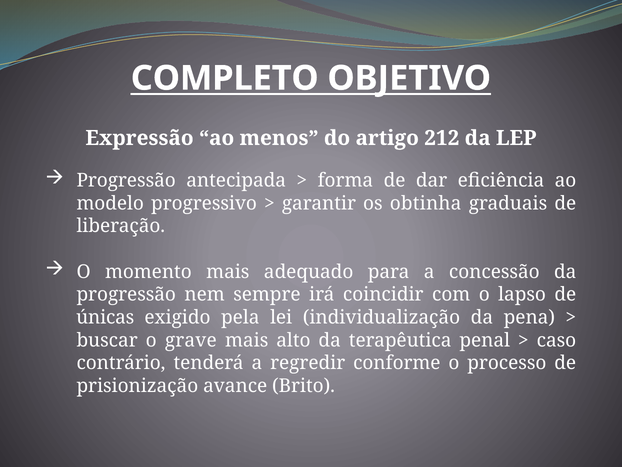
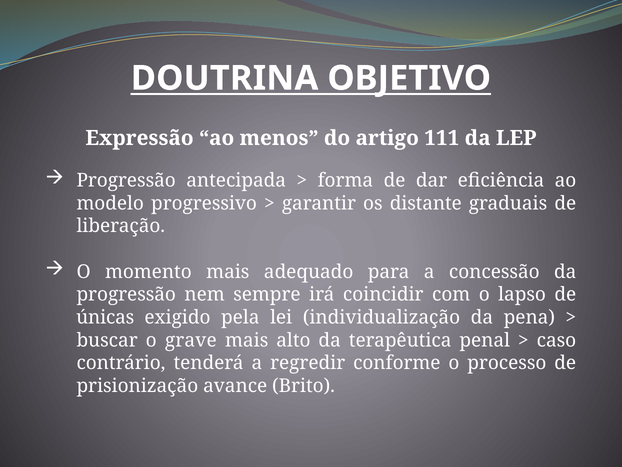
COMPLETO: COMPLETO -> DOUTRINA
212: 212 -> 111
obtinha: obtinha -> distante
